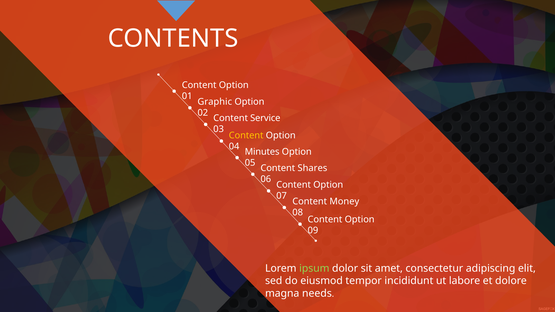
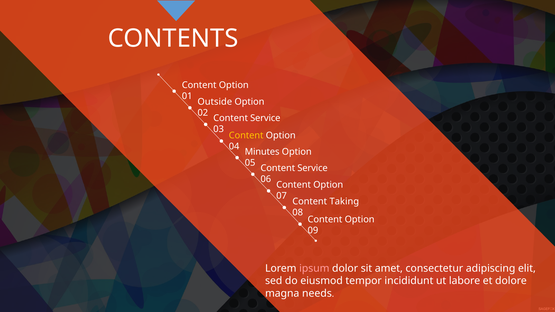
Graphic: Graphic -> Outside
Shares at (312, 168): Shares -> Service
Money: Money -> Taking
ipsum colour: light green -> pink
